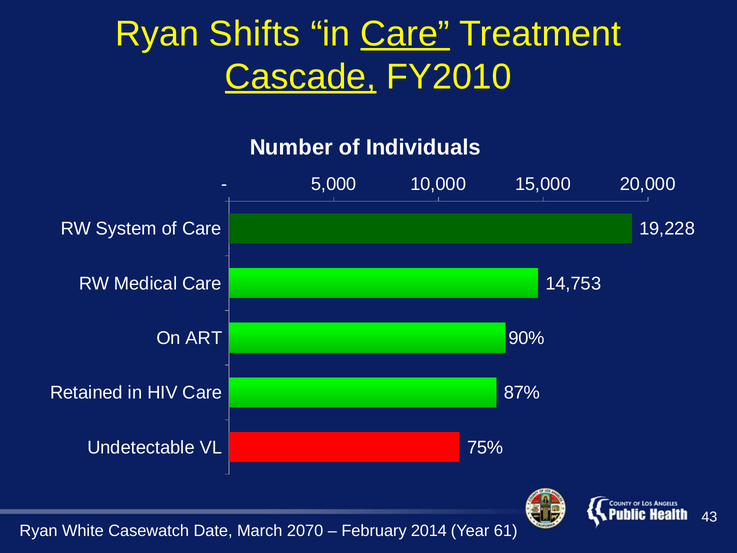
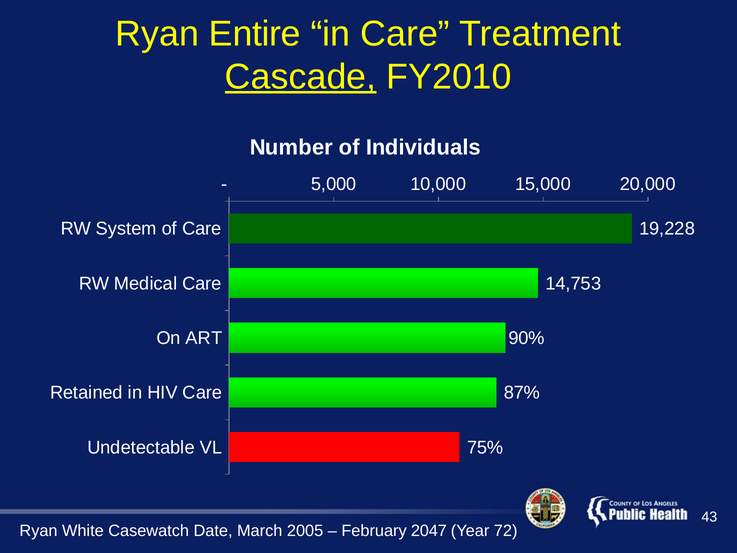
Shifts: Shifts -> Entire
Care at (405, 34) underline: present -> none
2070: 2070 -> 2005
2014: 2014 -> 2047
61: 61 -> 72
